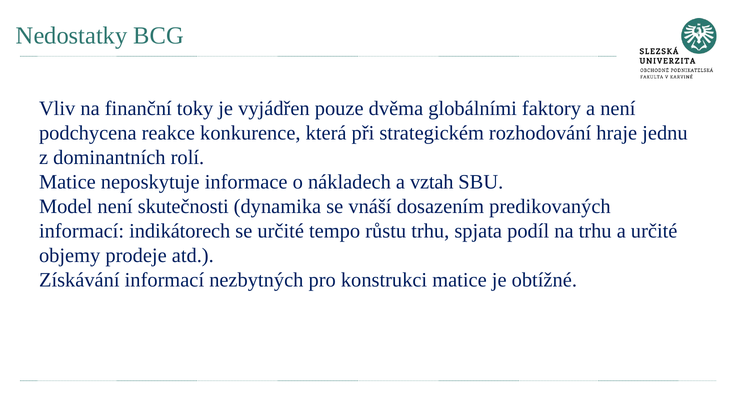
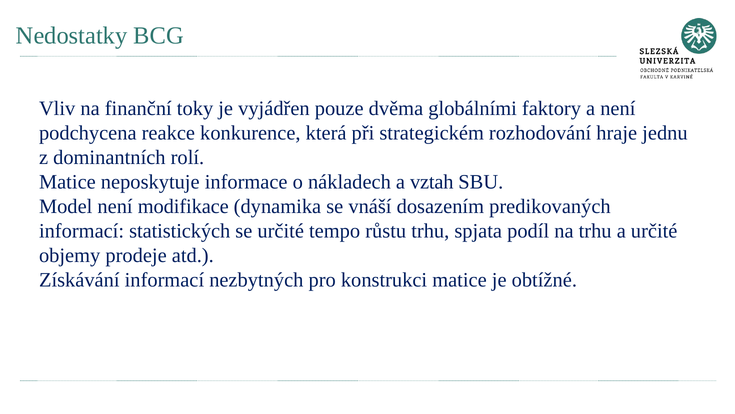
skutečnosti: skutečnosti -> modifikace
indikátorech: indikátorech -> statistických
